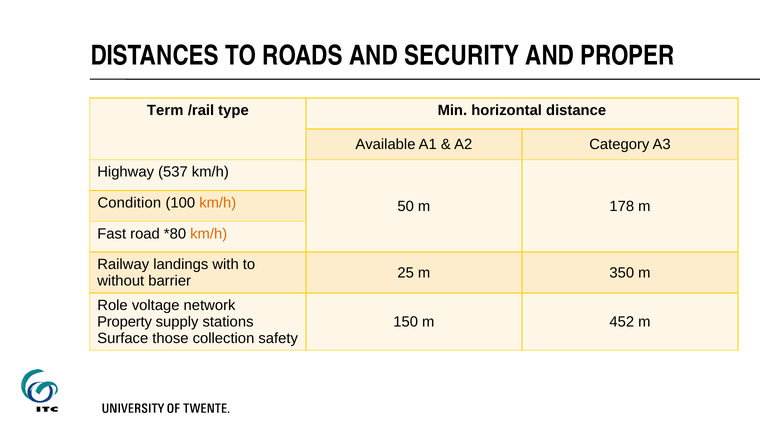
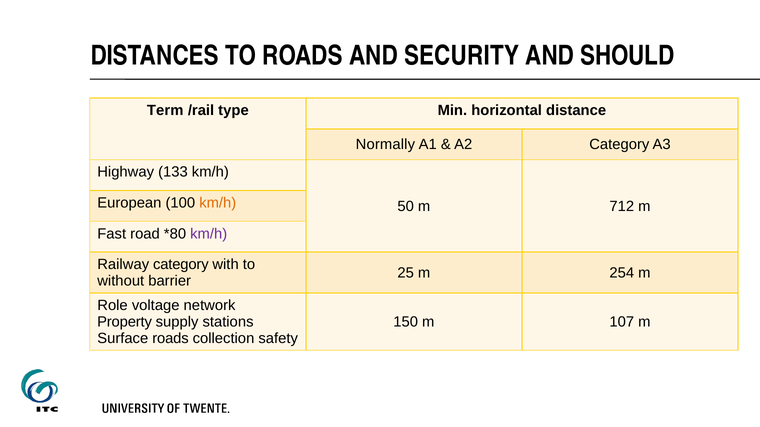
PROPER: PROPER -> SHOULD
Available: Available -> Normally
537: 537 -> 133
Condition: Condition -> European
178: 178 -> 712
km/h at (209, 234) colour: orange -> purple
Railway landings: landings -> category
350: 350 -> 254
452: 452 -> 107
Surface those: those -> roads
